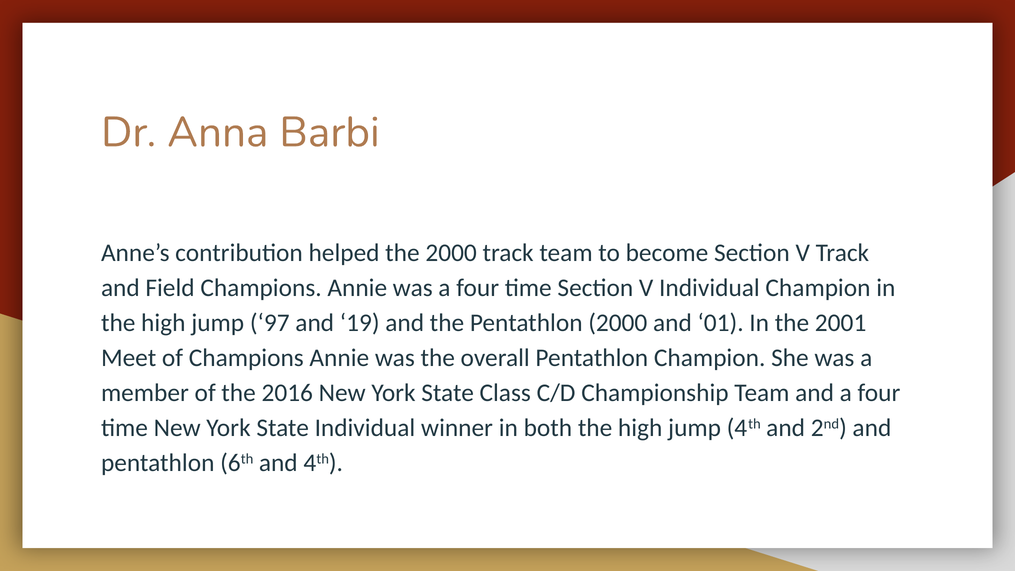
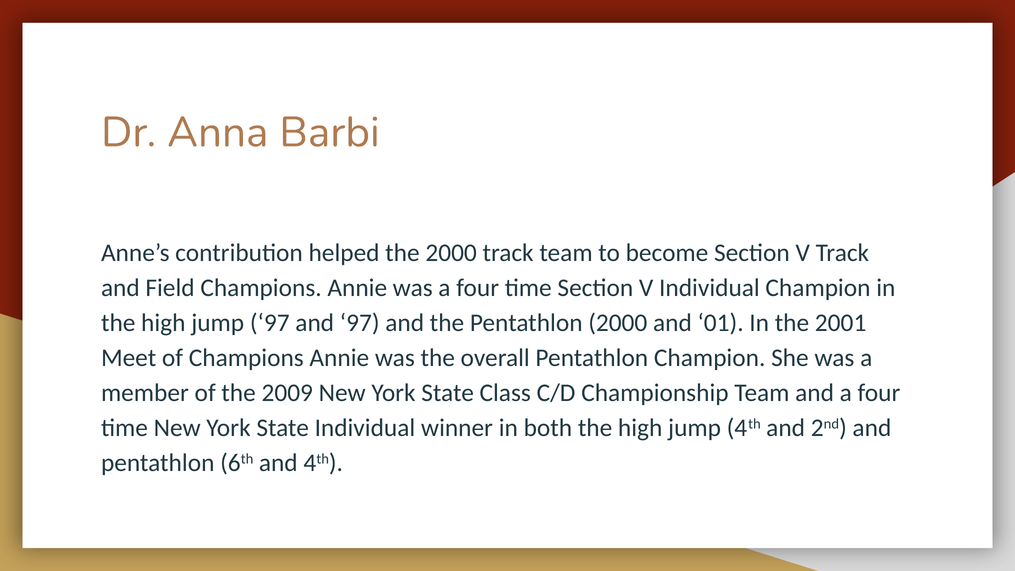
and 19: 19 -> 97
2016: 2016 -> 2009
